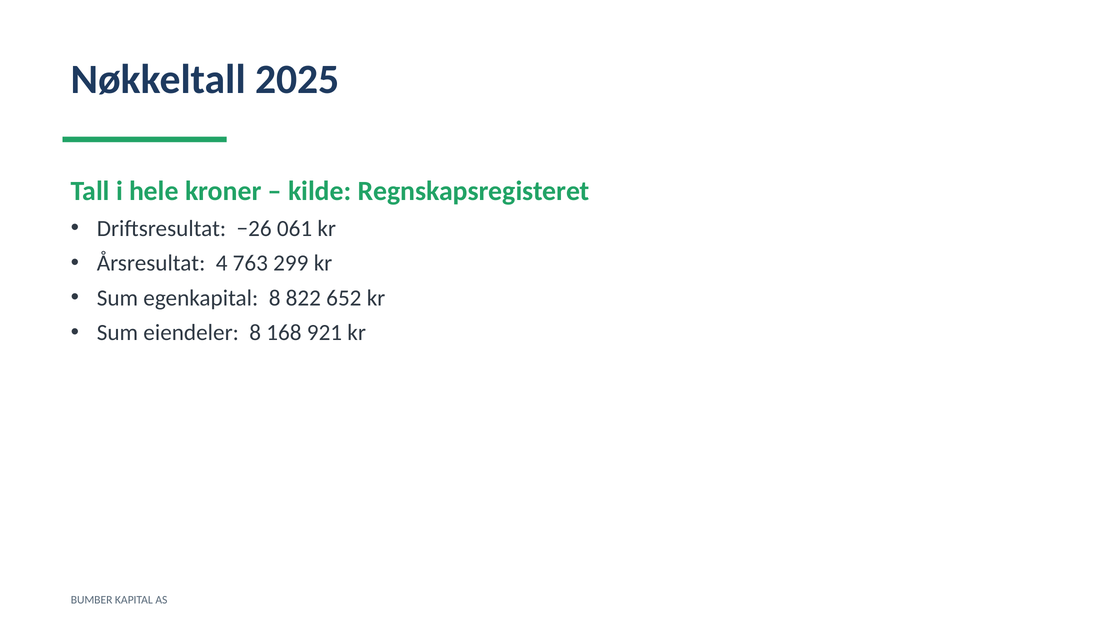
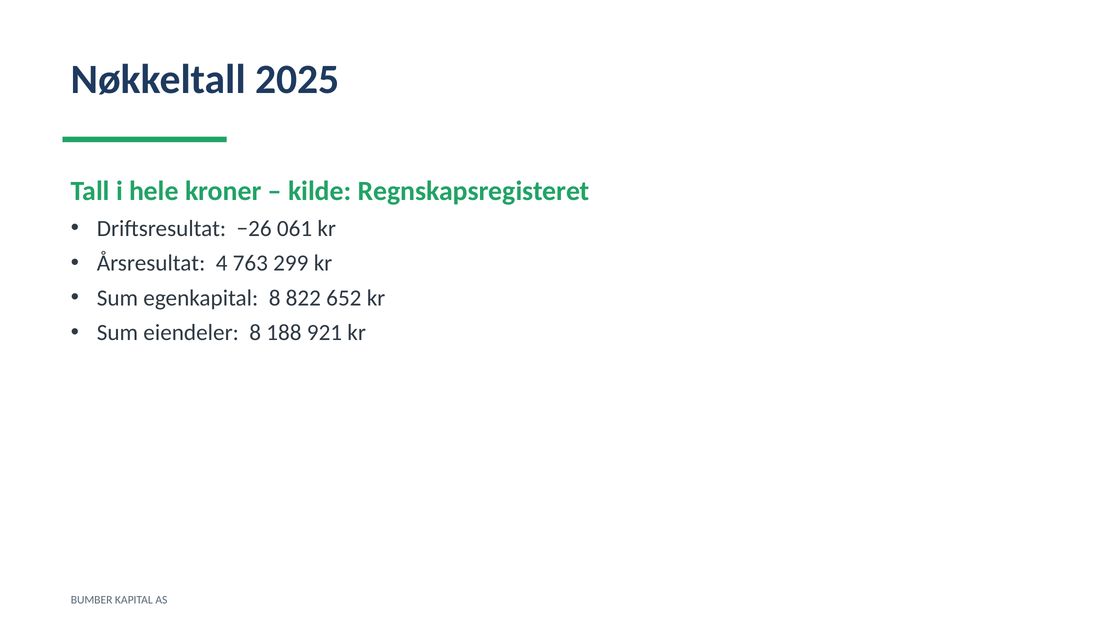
168: 168 -> 188
